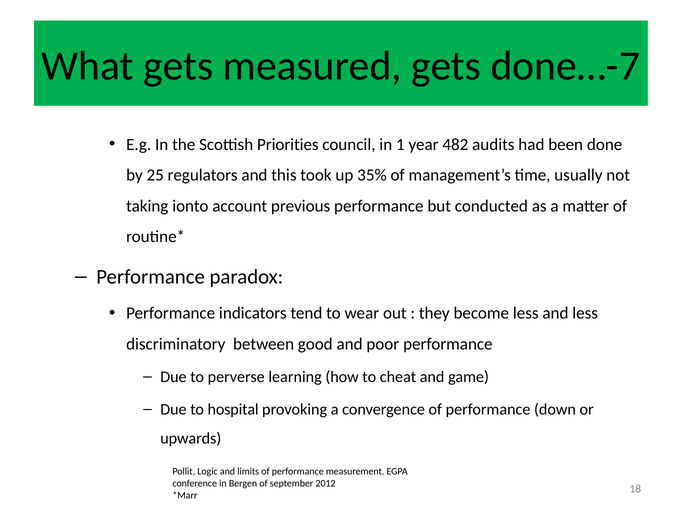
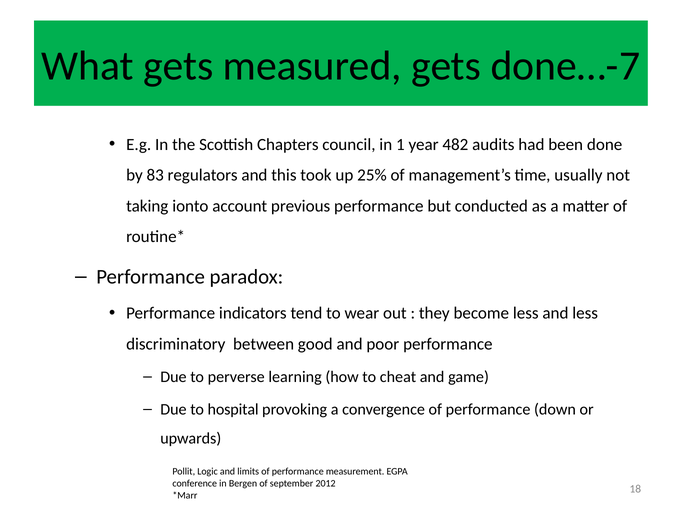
Priorities: Priorities -> Chapters
25: 25 -> 83
35%: 35% -> 25%
